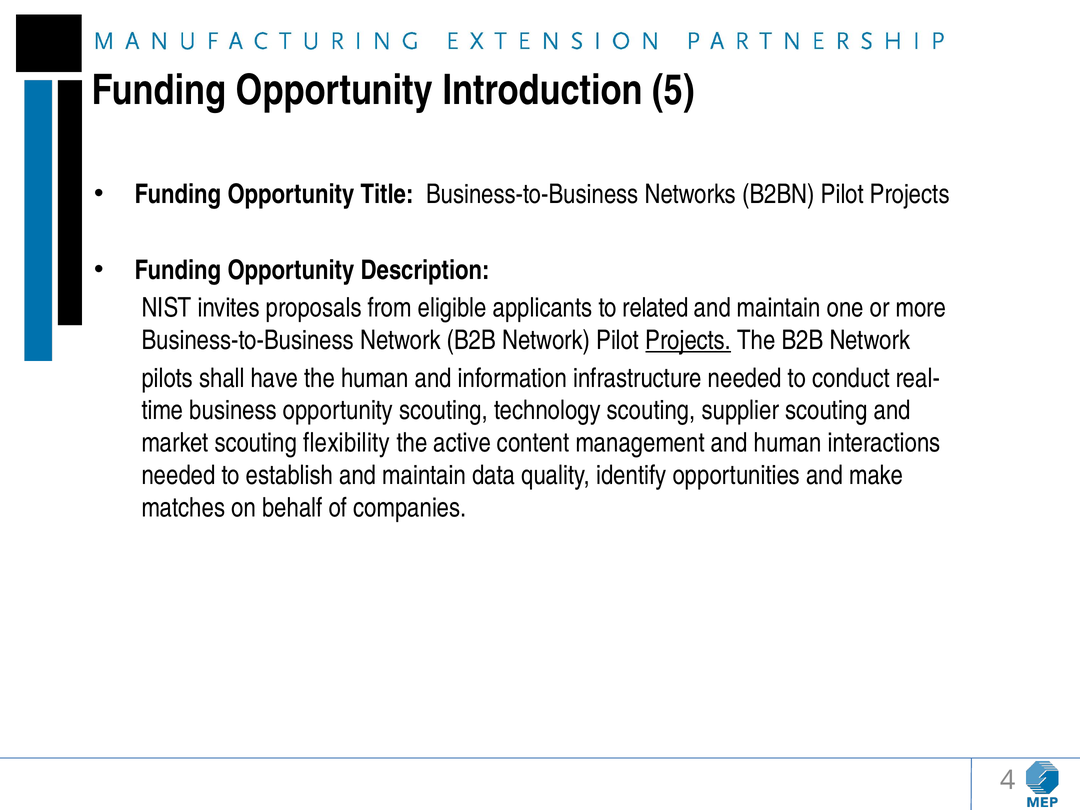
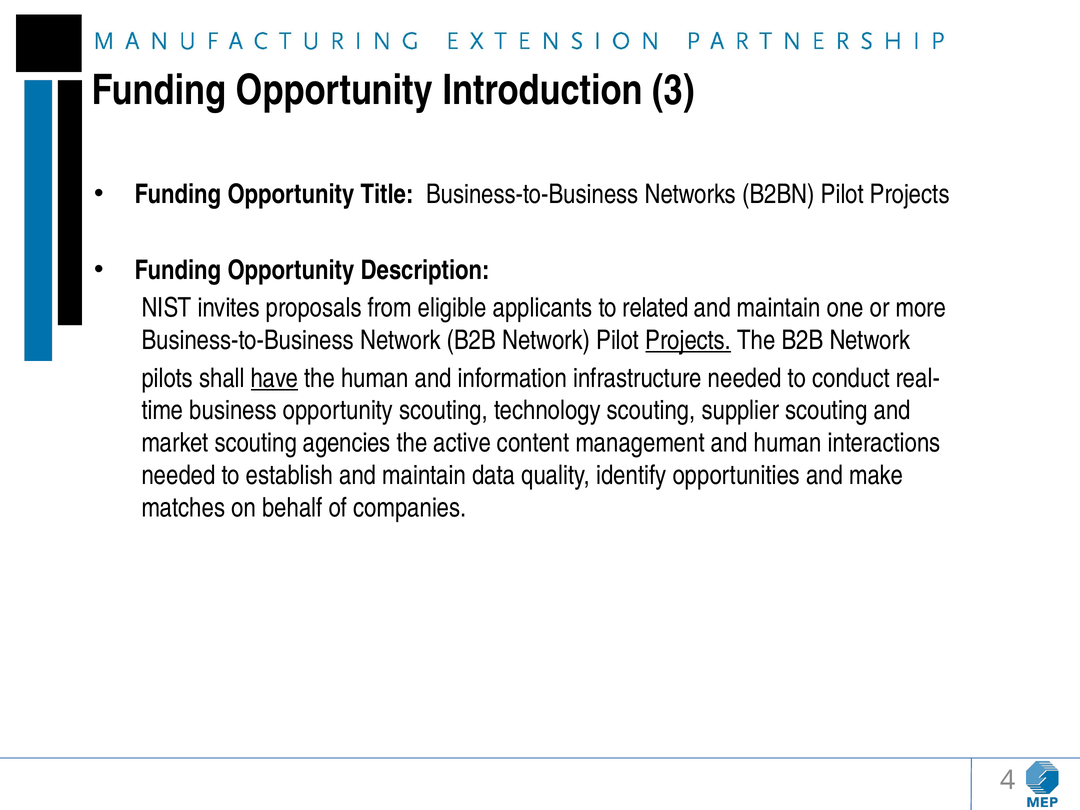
5: 5 -> 3
have underline: none -> present
flexibility: flexibility -> agencies
